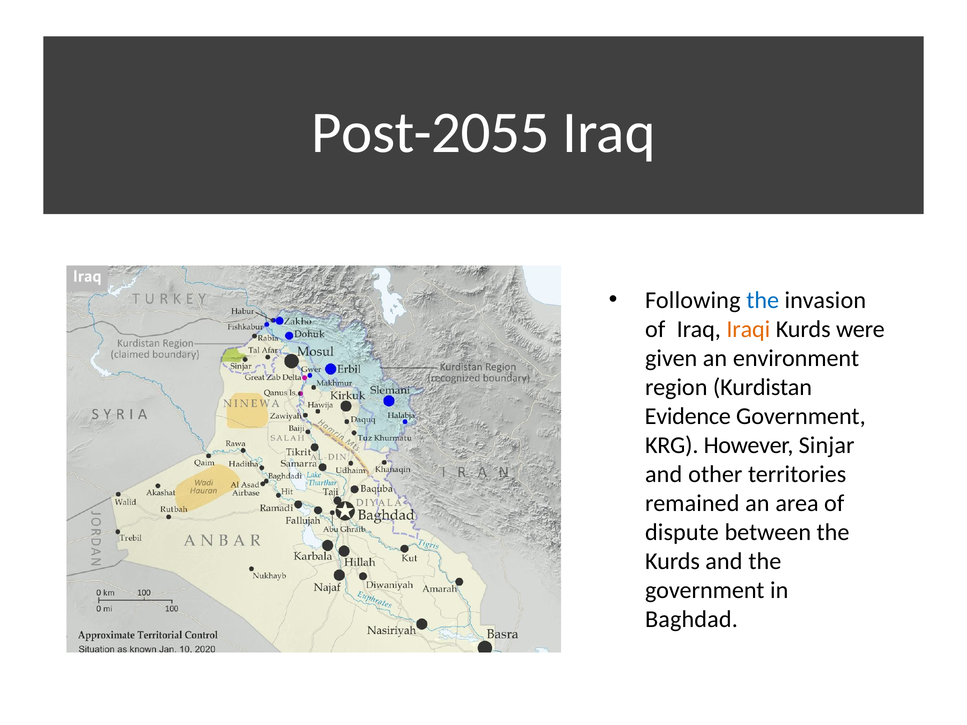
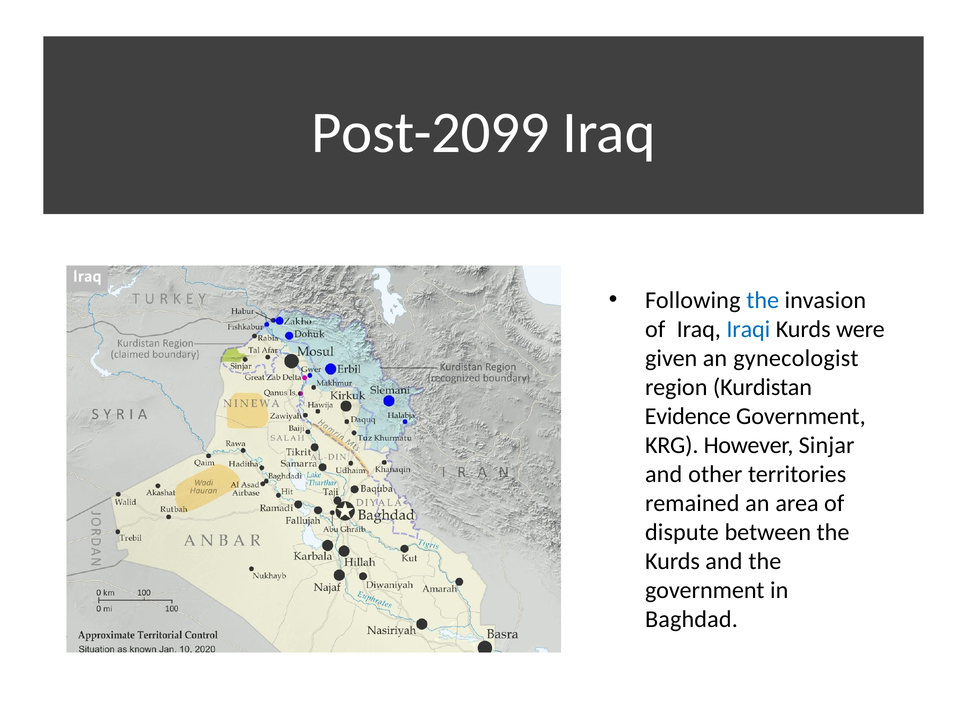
Post-2055: Post-2055 -> Post-2099
Iraqi colour: orange -> blue
environment: environment -> gynecologist
